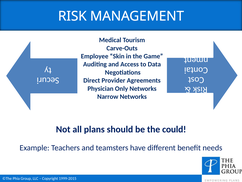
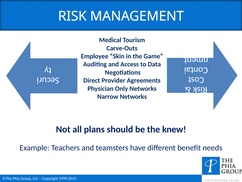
could: could -> knew
